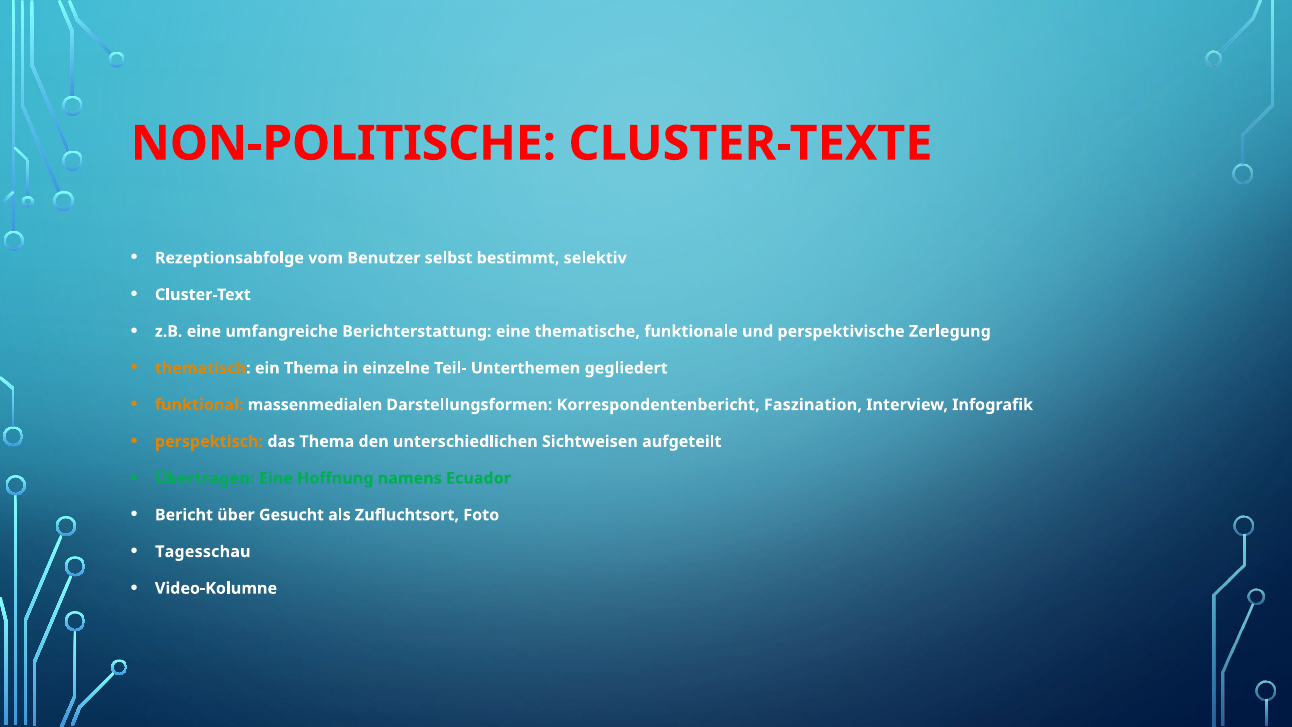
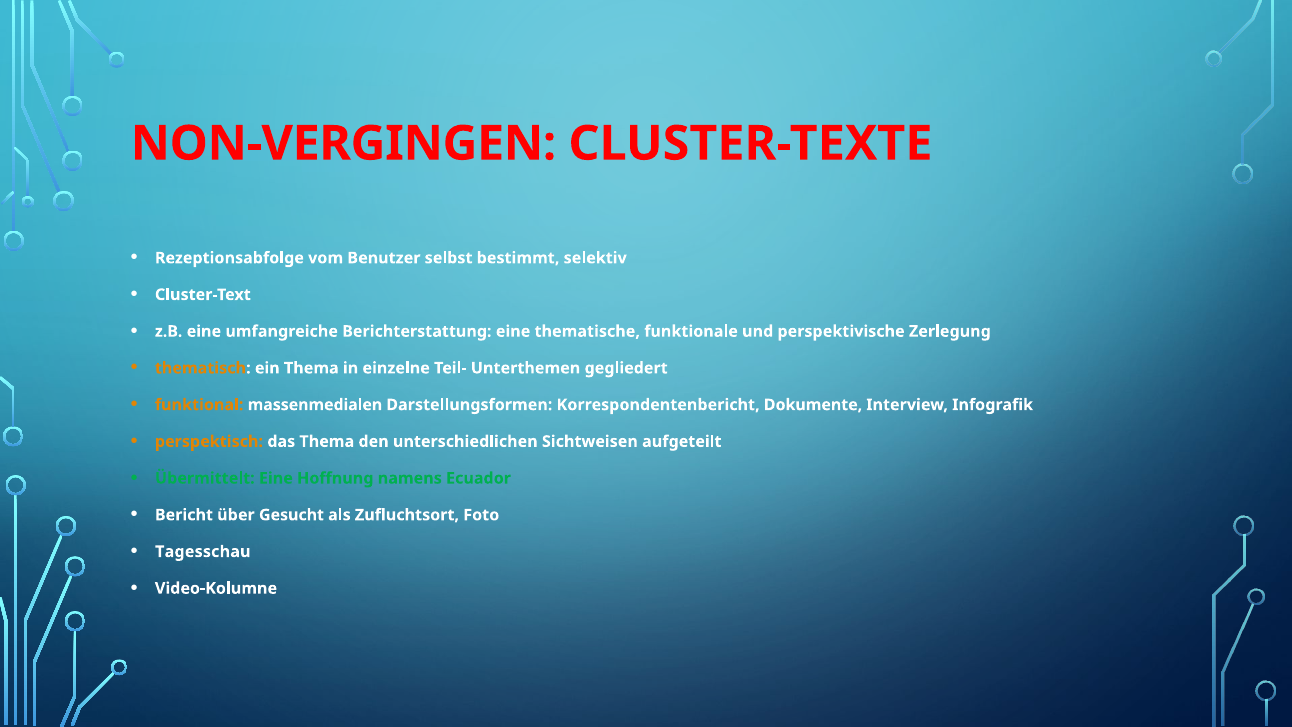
NON-POLITISCHE: NON-POLITISCHE -> NON-VERGINGEN
Faszination: Faszination -> Dokumente
Übertragen: Übertragen -> Übermittelt
